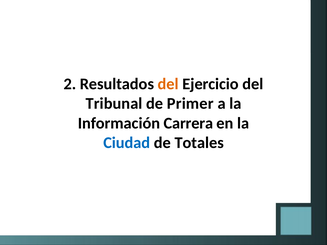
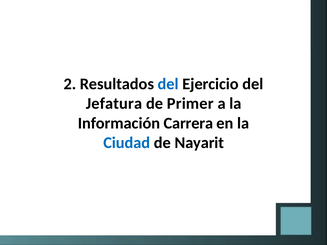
del at (168, 84) colour: orange -> blue
Tribunal: Tribunal -> Jefatura
Totales: Totales -> Nayarit
